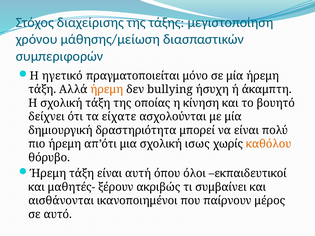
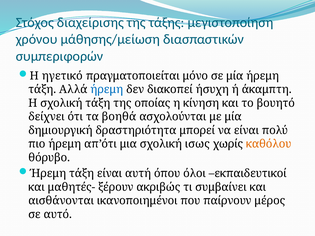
ήρεμη at (107, 89) colour: orange -> blue
bullying: bullying -> διακοπεί
είχατε: είχατε -> βοηθά
